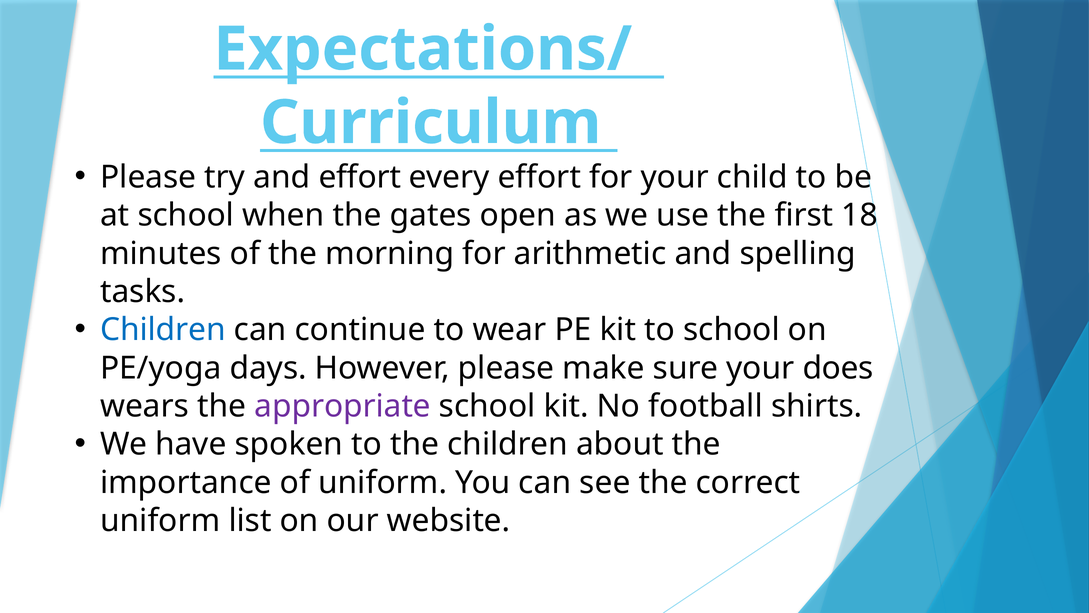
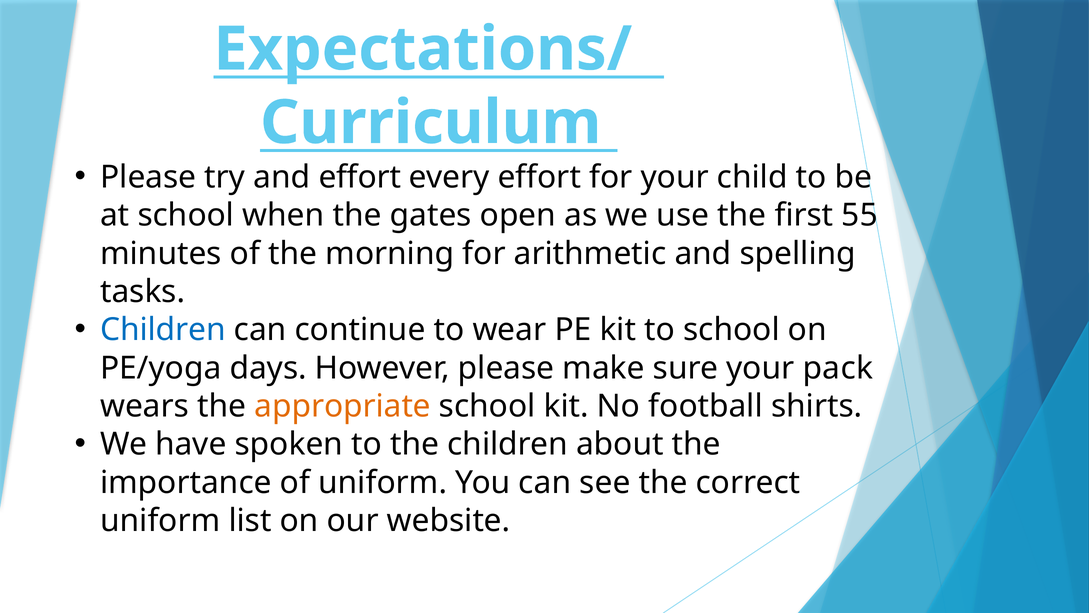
18: 18 -> 55
does: does -> pack
appropriate colour: purple -> orange
